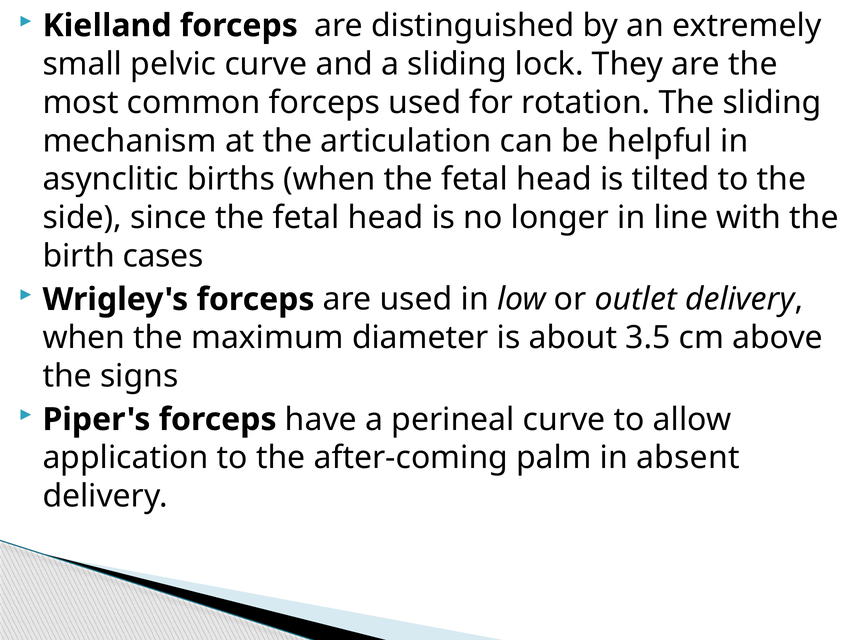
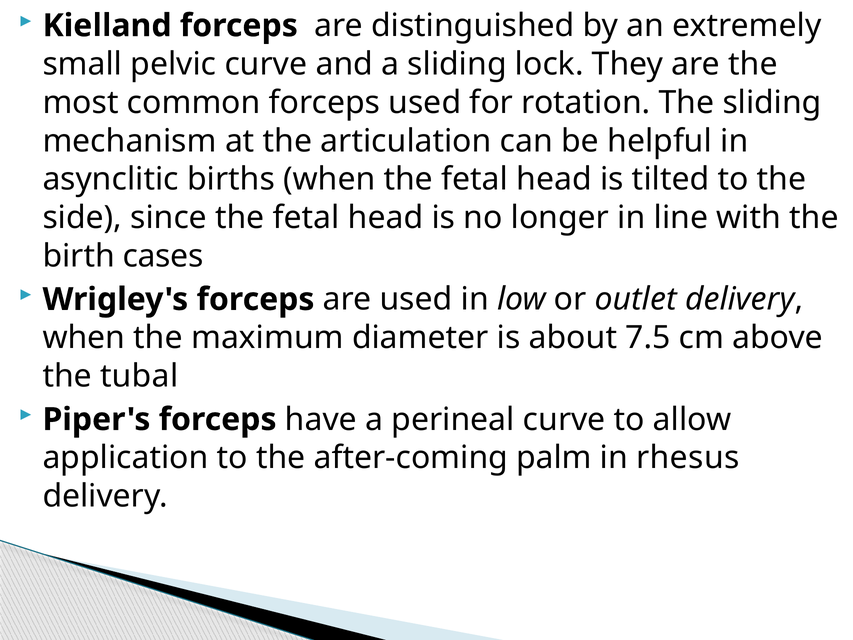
3.5: 3.5 -> 7.5
signs: signs -> tubal
absent: absent -> rhesus
